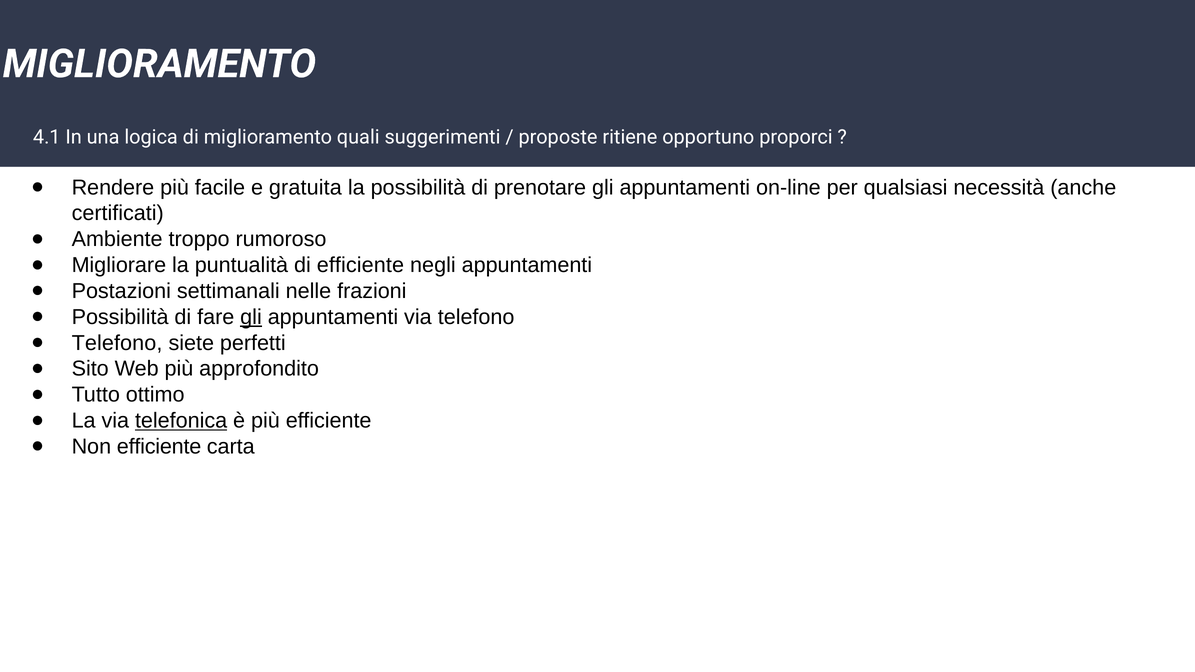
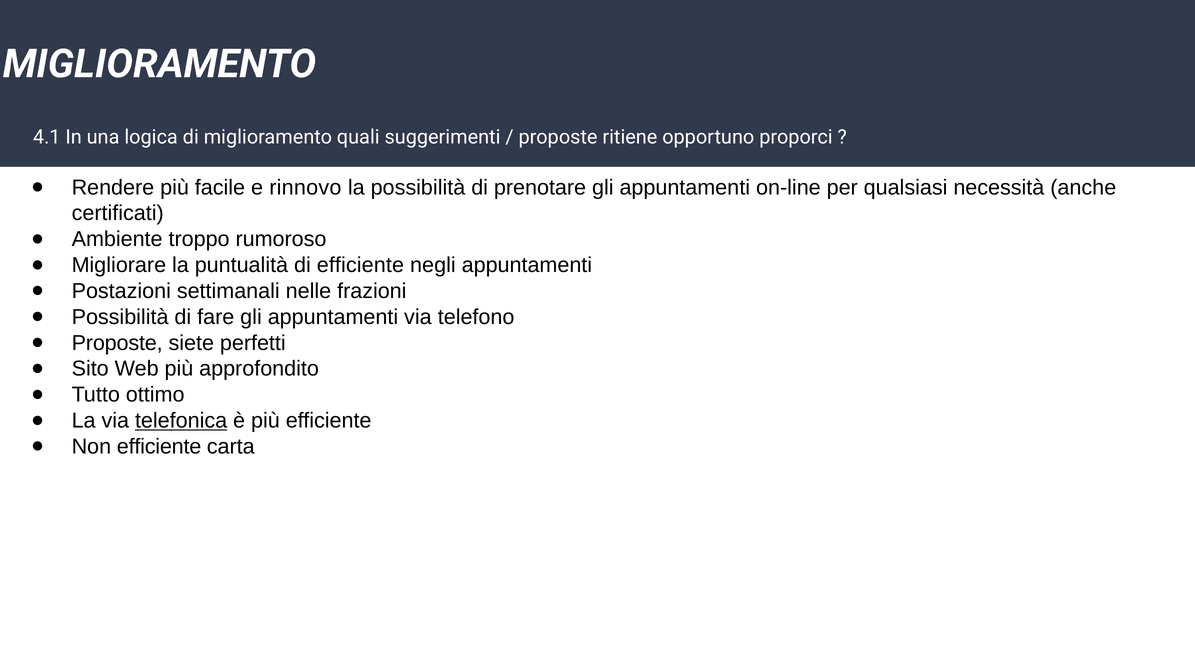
gratuita: gratuita -> rinnovo
gli at (251, 317) underline: present -> none
Telefono at (117, 343): Telefono -> Proposte
